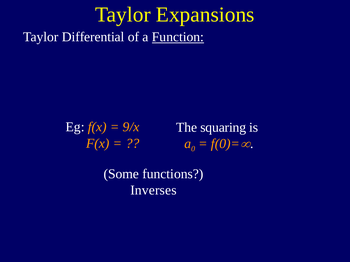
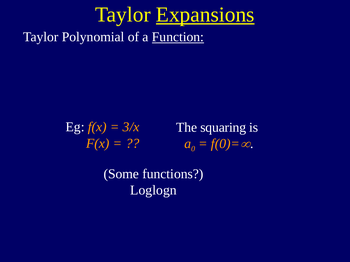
Expansions underline: none -> present
Differential: Differential -> Polynomial
9/x: 9/x -> 3/x
Inverses: Inverses -> Loglogn
